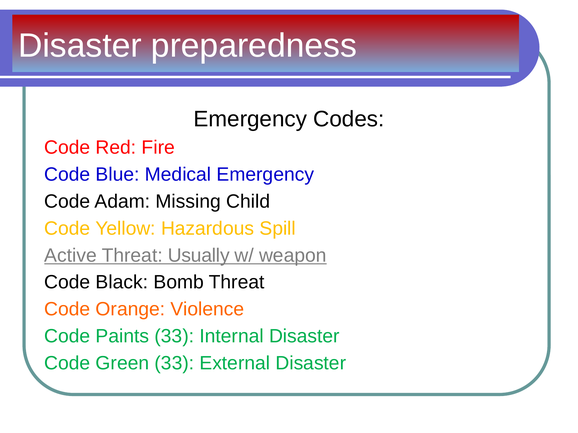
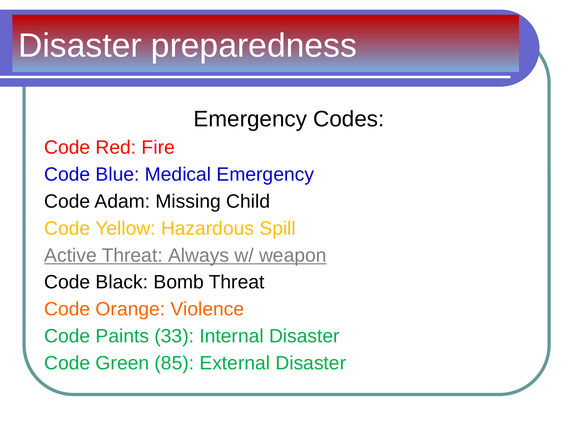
Usually: Usually -> Always
Green 33: 33 -> 85
